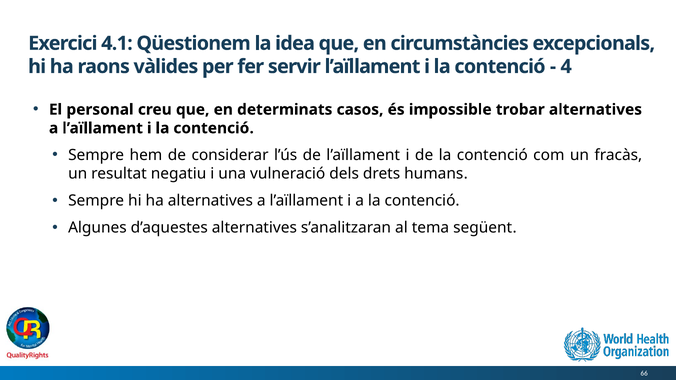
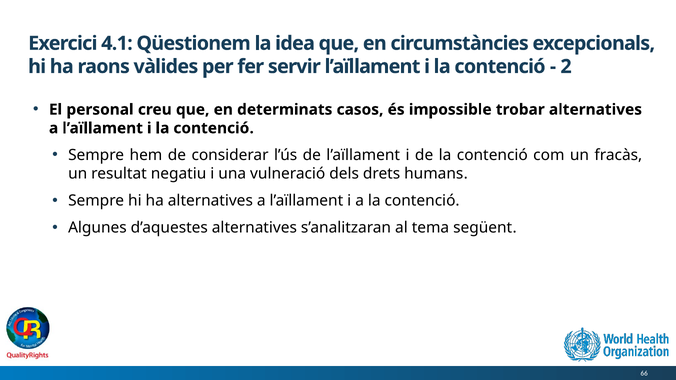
4: 4 -> 2
